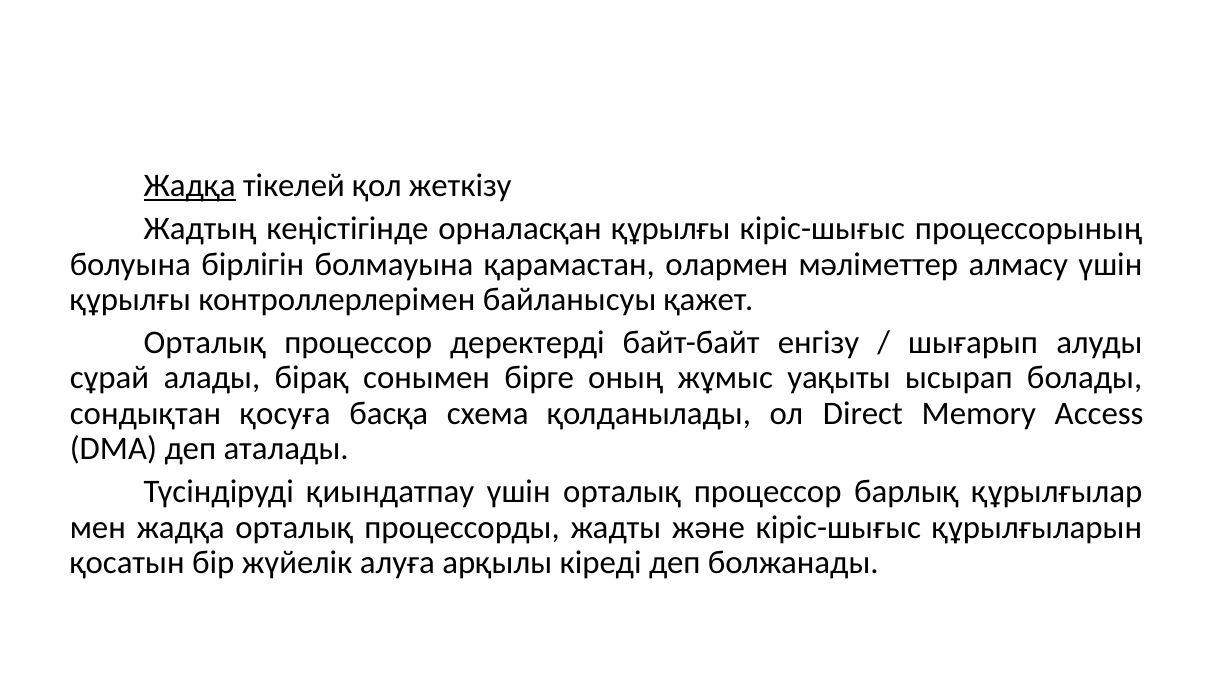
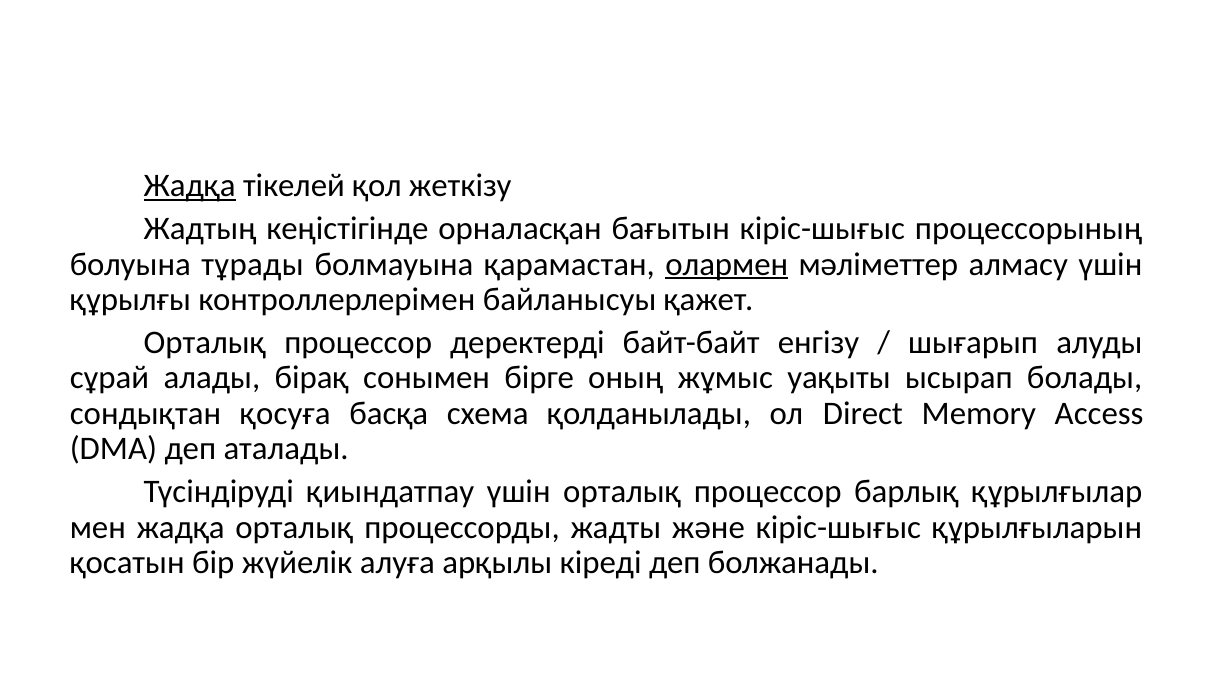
орналасқан құрылғы: құрылғы -> бағытын
бірлігін: бірлігін -> тұрады
олармен underline: none -> present
